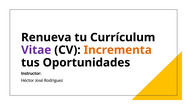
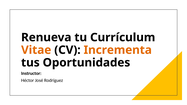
Vitae colour: purple -> orange
